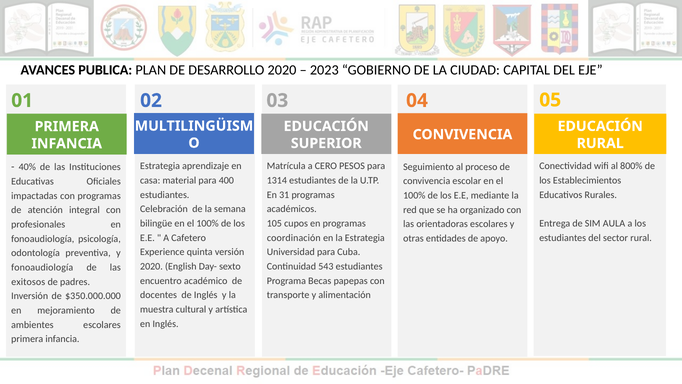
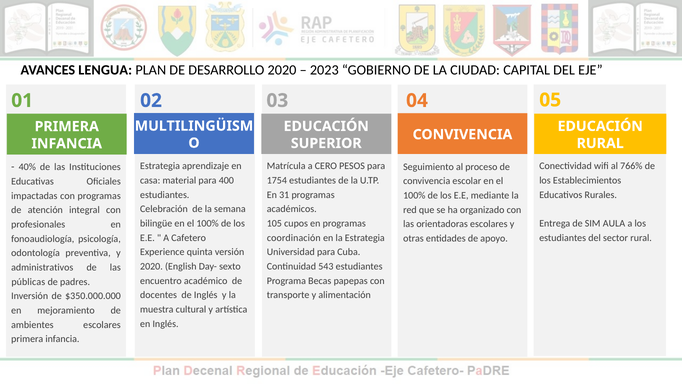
PUBLICA: PUBLICA -> LENGUA
800%: 800% -> 766%
1314: 1314 -> 1754
fonoaudiología at (42, 267): fonoaudiología -> administrativos
exitosos: exitosos -> públicas
